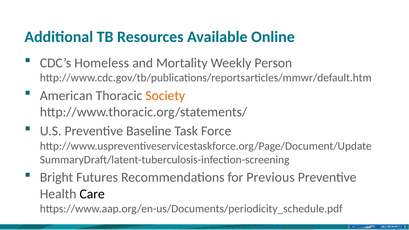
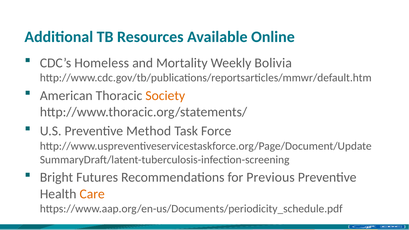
Person: Person -> Bolivia
Baseline: Baseline -> Method
Care colour: black -> orange
